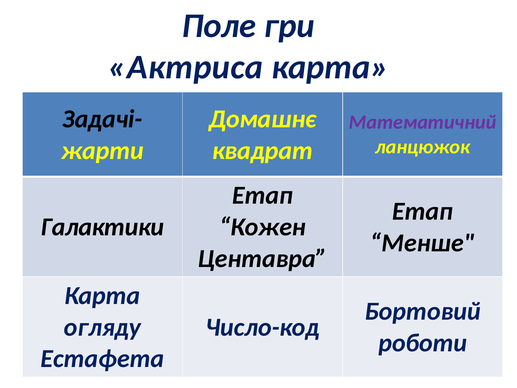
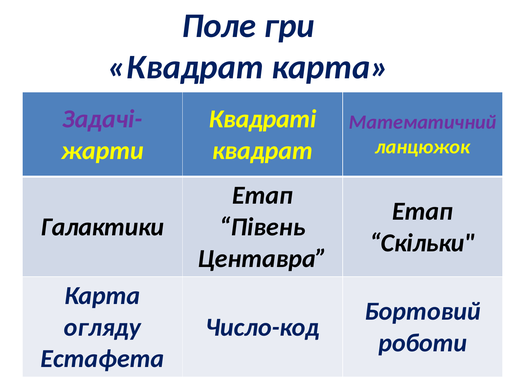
Актриса at (186, 67): Актриса -> Квадрат
Задачі- colour: black -> purple
Домашнє: Домашнє -> Квадраті
Кожен: Кожен -> Півень
Менше: Менше -> Скільки
